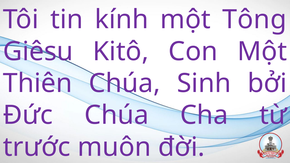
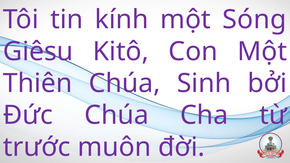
Tông: Tông -> Sóng
